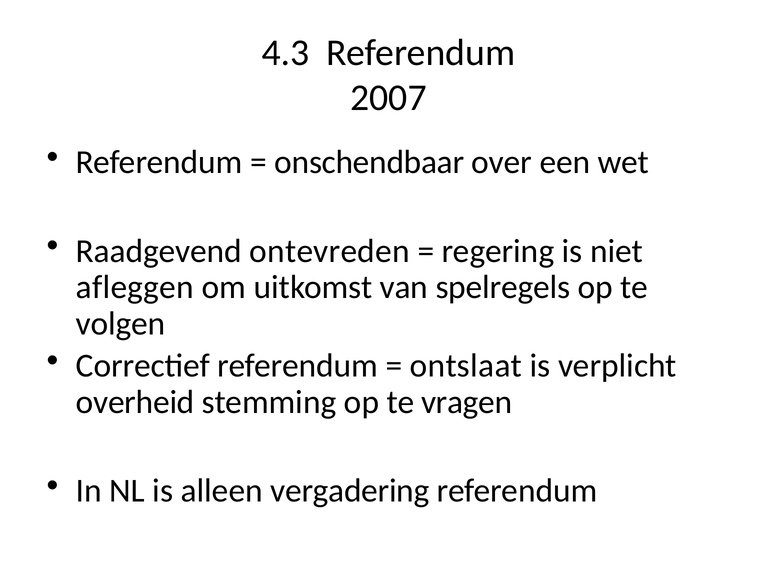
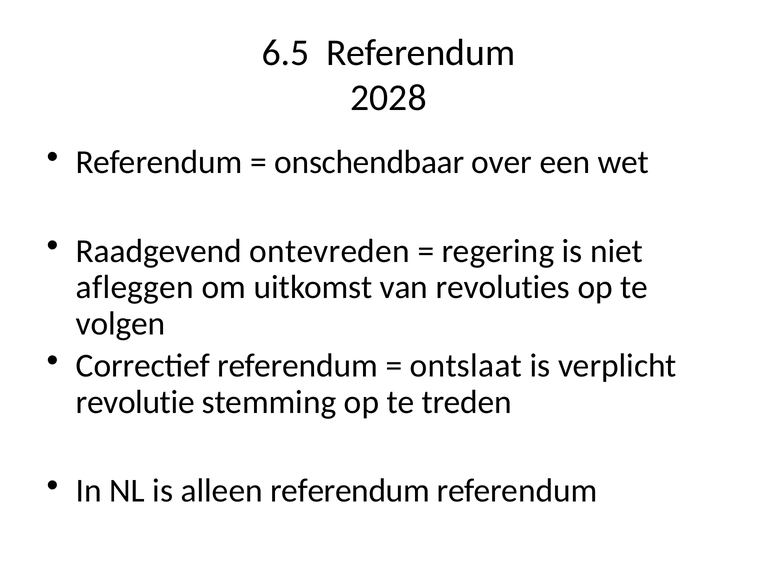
4.3: 4.3 -> 6.5
2007: 2007 -> 2028
spelregels: spelregels -> revoluties
overheid: overheid -> revolutie
vragen: vragen -> treden
alleen vergadering: vergadering -> referendum
